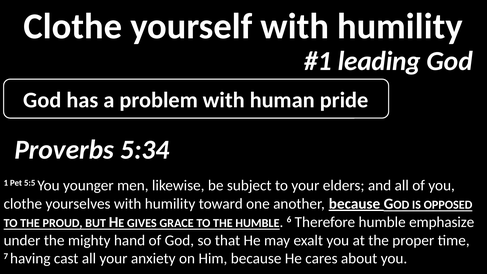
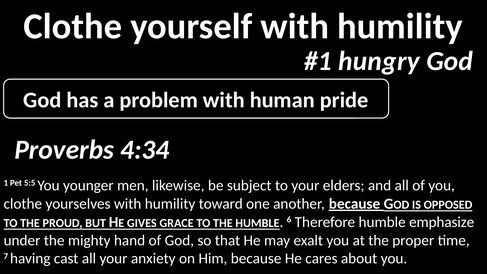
leading: leading -> hungry
5:34: 5:34 -> 4:34
